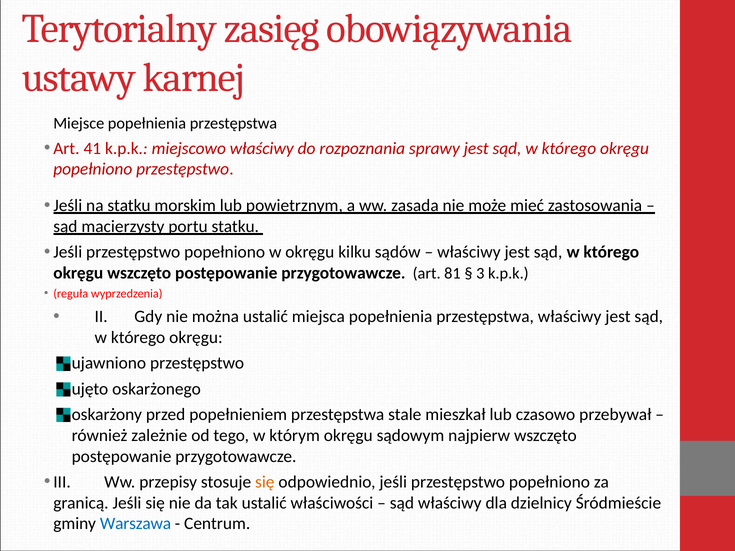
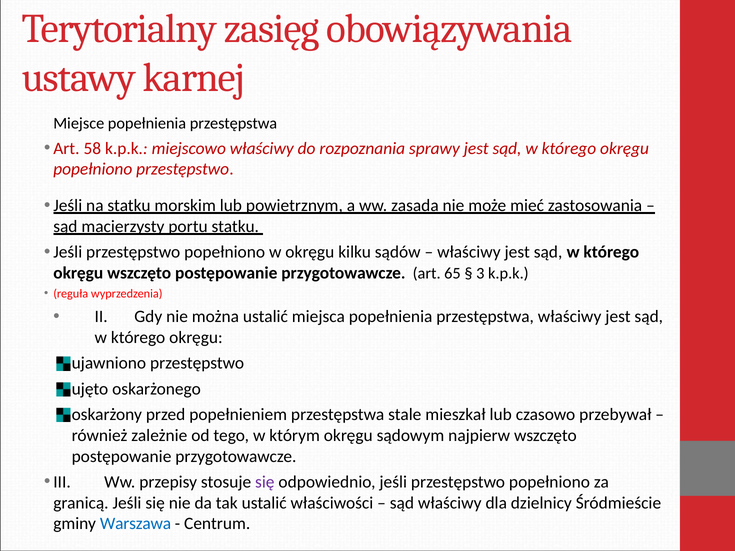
41: 41 -> 58
81: 81 -> 65
się at (265, 482) colour: orange -> purple
